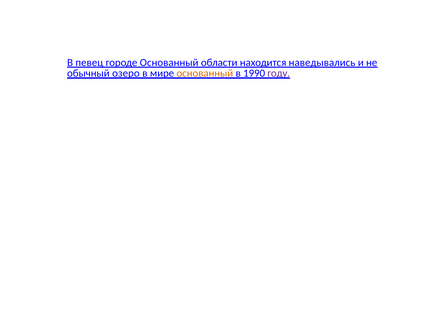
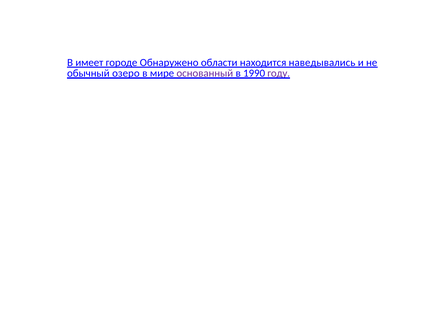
певец: певец -> имеет
городе Основанный: Основанный -> Обнаружено
основанный at (205, 73) colour: orange -> purple
